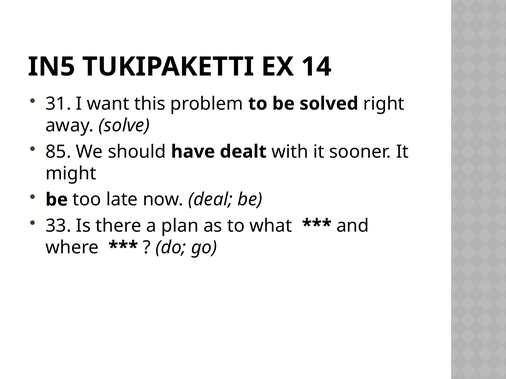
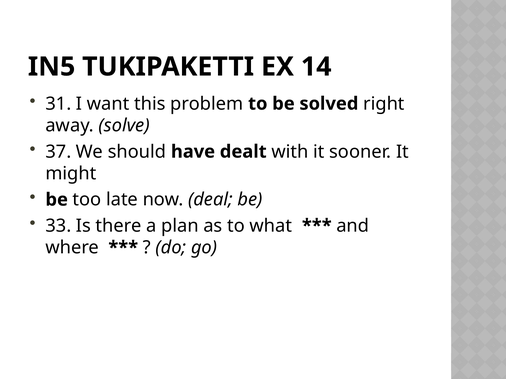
85: 85 -> 37
